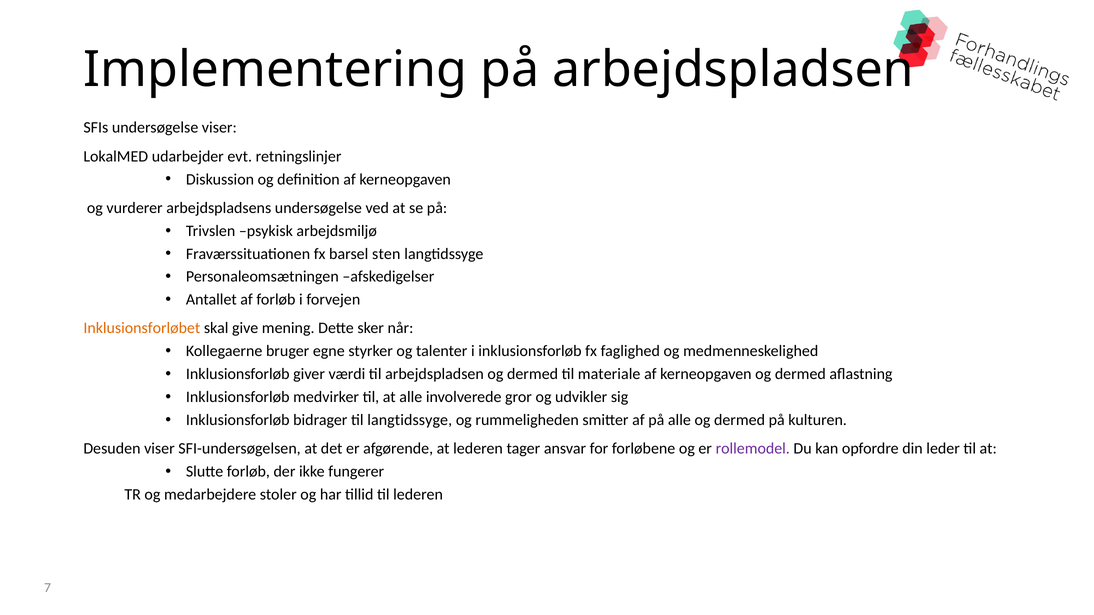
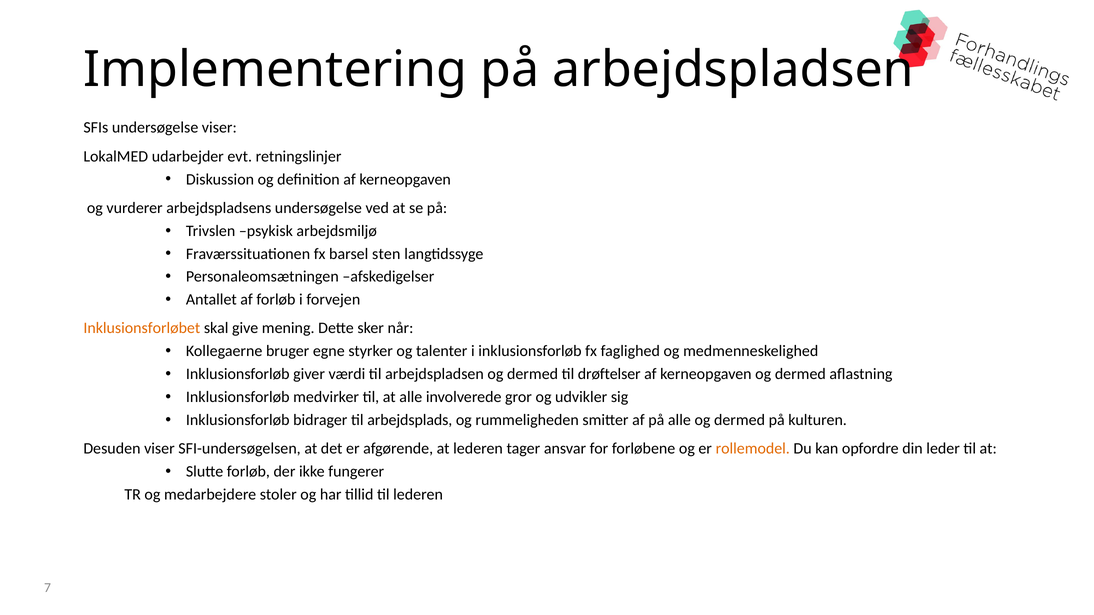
materiale: materiale -> drøftelser
til langtidssyge: langtidssyge -> arbejdsplads
rollemodel colour: purple -> orange
